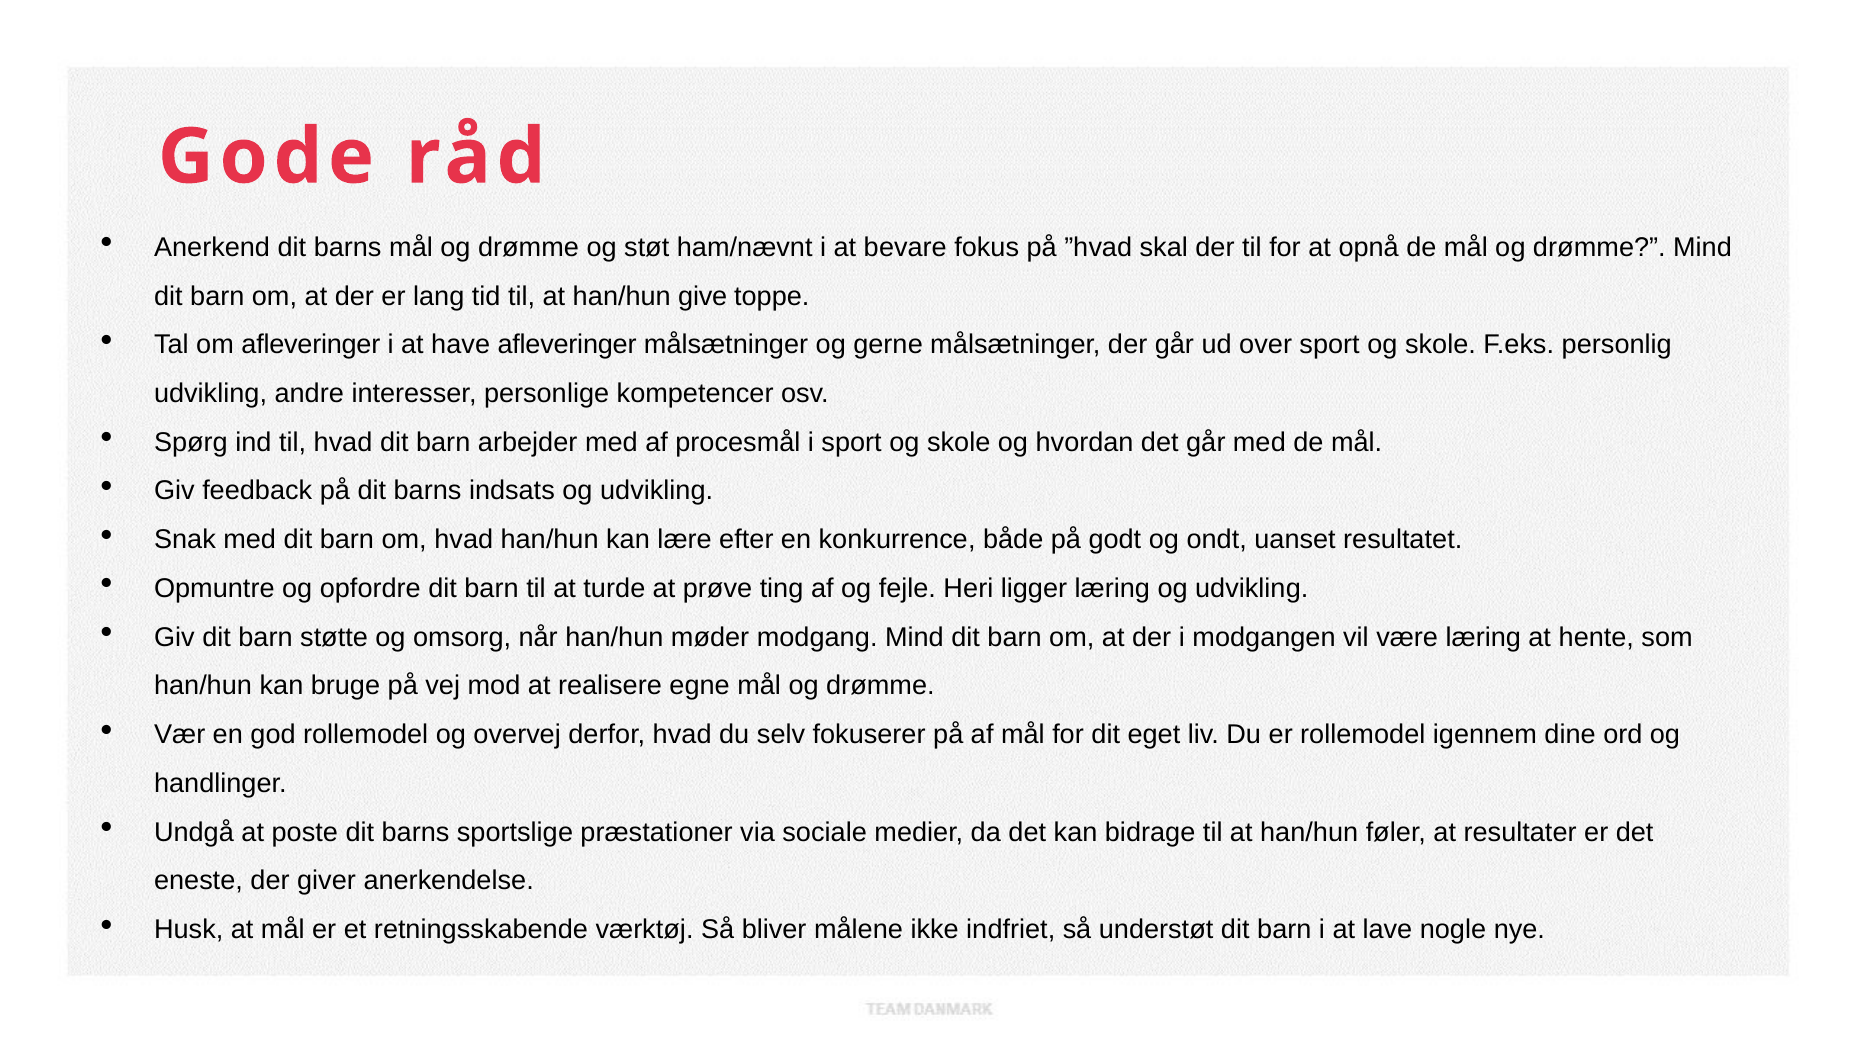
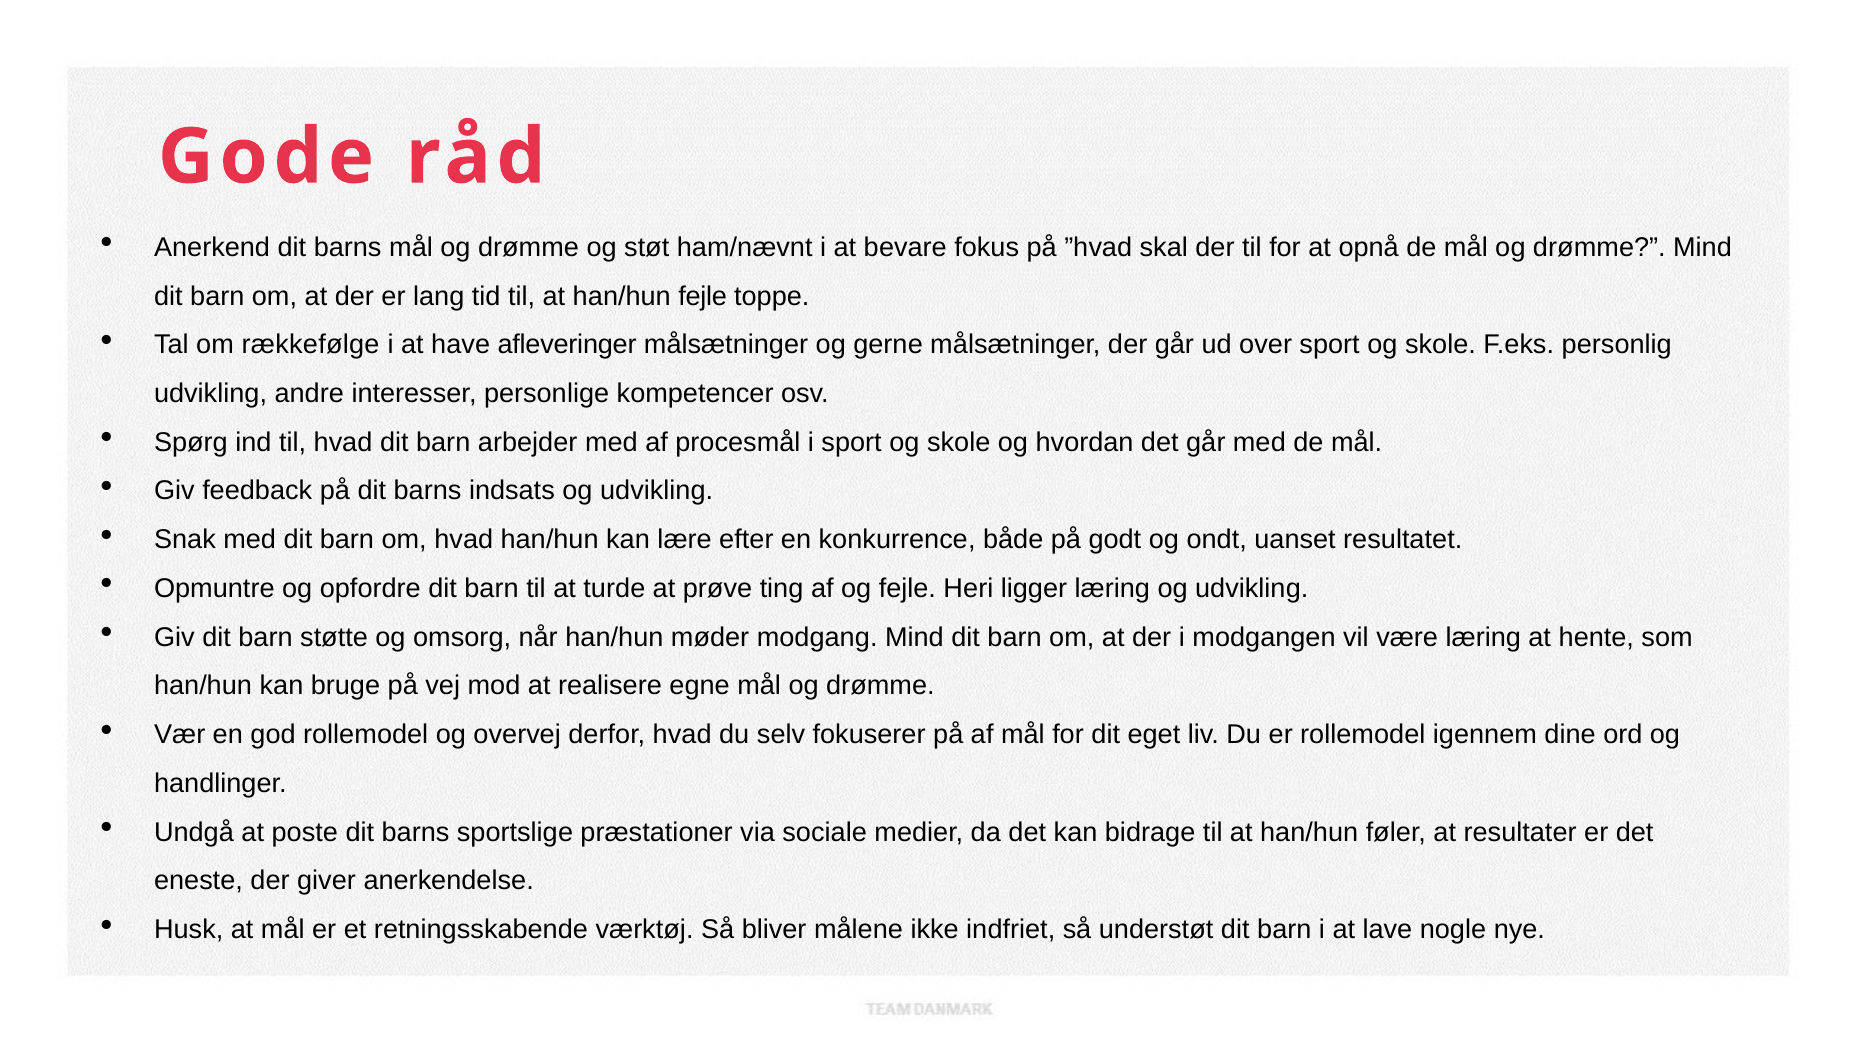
han/hun give: give -> fejle
om afleveringer: afleveringer -> rækkefølge
